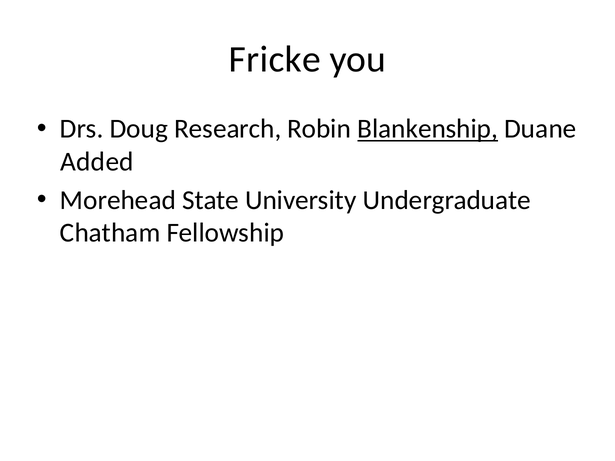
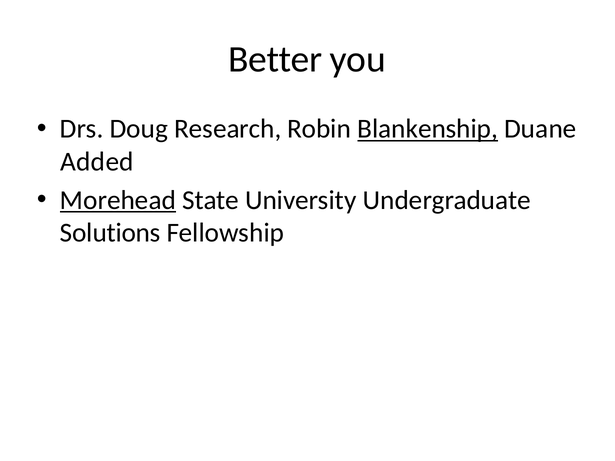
Fricke: Fricke -> Better
Morehead underline: none -> present
Chatham: Chatham -> Solutions
